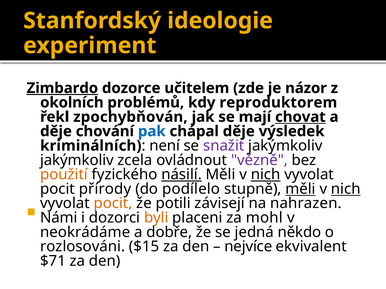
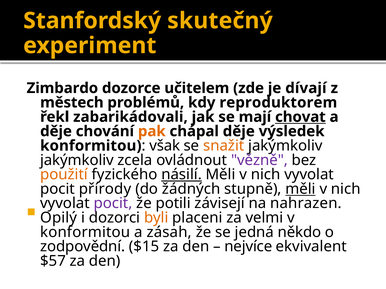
ideologie: ideologie -> skutečný
Zimbardo underline: present -> none
názor: názor -> dívají
okolních: okolních -> městech
zpochybňován: zpochybňován -> zabarikádovali
pak colour: blue -> orange
kriminálních at (91, 146): kriminálních -> konformitou
není: není -> však
snažit colour: purple -> orange
nich at (266, 175) underline: present -> none
podílelo: podílelo -> žádných
nich at (346, 189) underline: present -> none
pocit at (113, 204) colour: orange -> purple
Námi: Námi -> Opilý
mohl: mohl -> velmi
neokrádáme at (85, 232): neokrádáme -> konformitou
dobře: dobře -> zásah
rozlosováni: rozlosováni -> zodpovědní
$71: $71 -> $57
